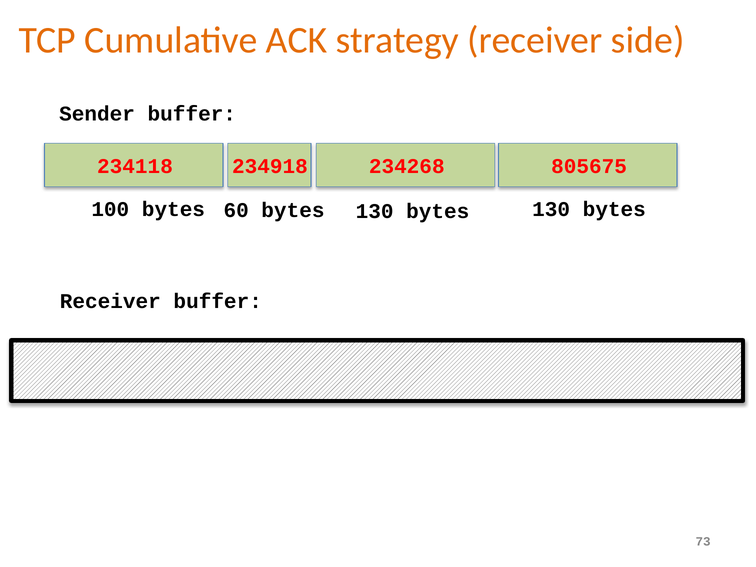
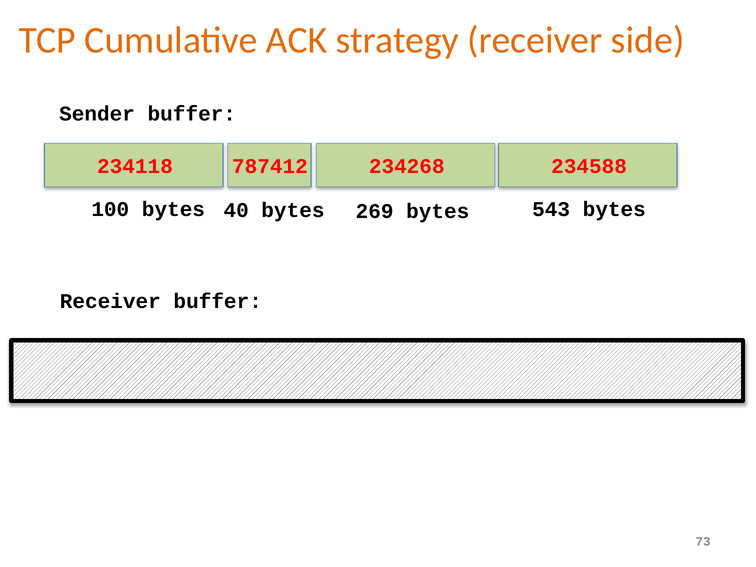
234918: 234918 -> 787412
805675: 805675 -> 234588
60: 60 -> 40
130 at (375, 211): 130 -> 269
130 at (551, 209): 130 -> 543
